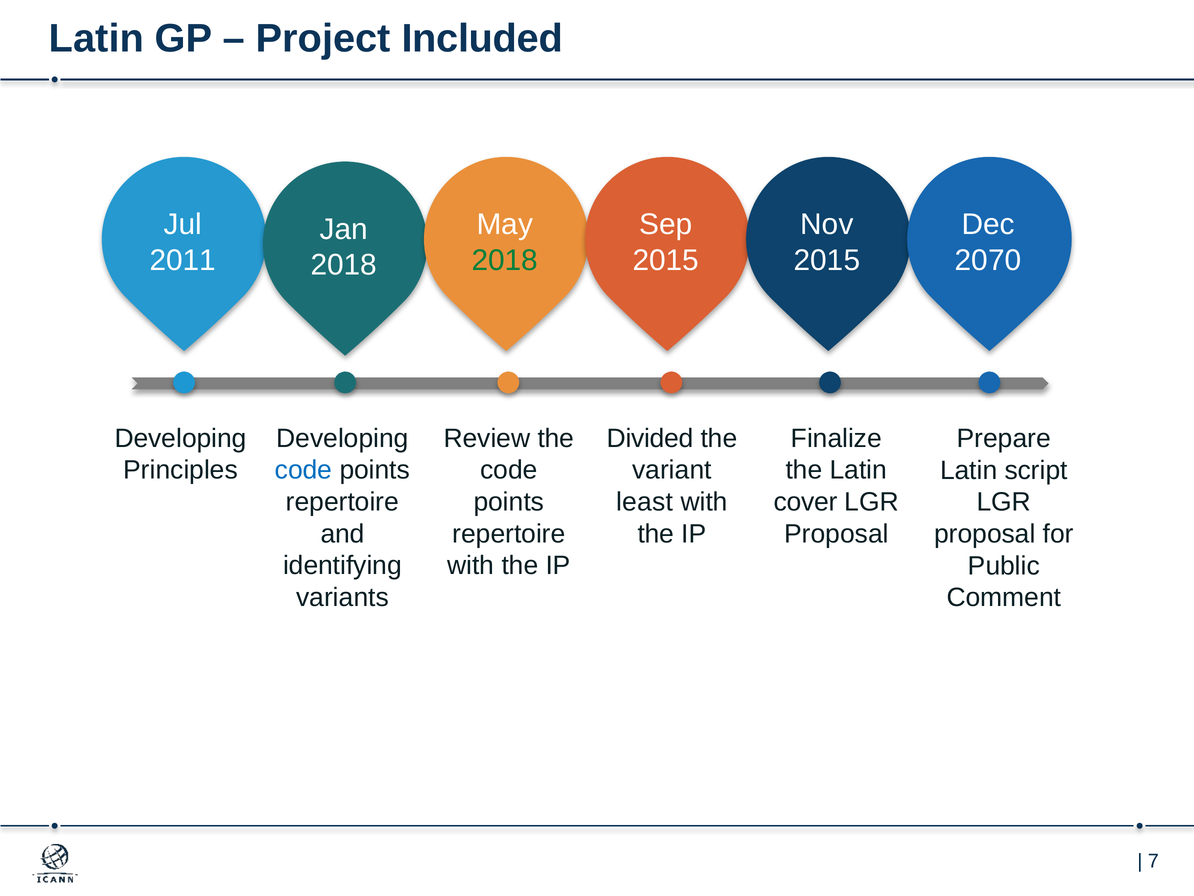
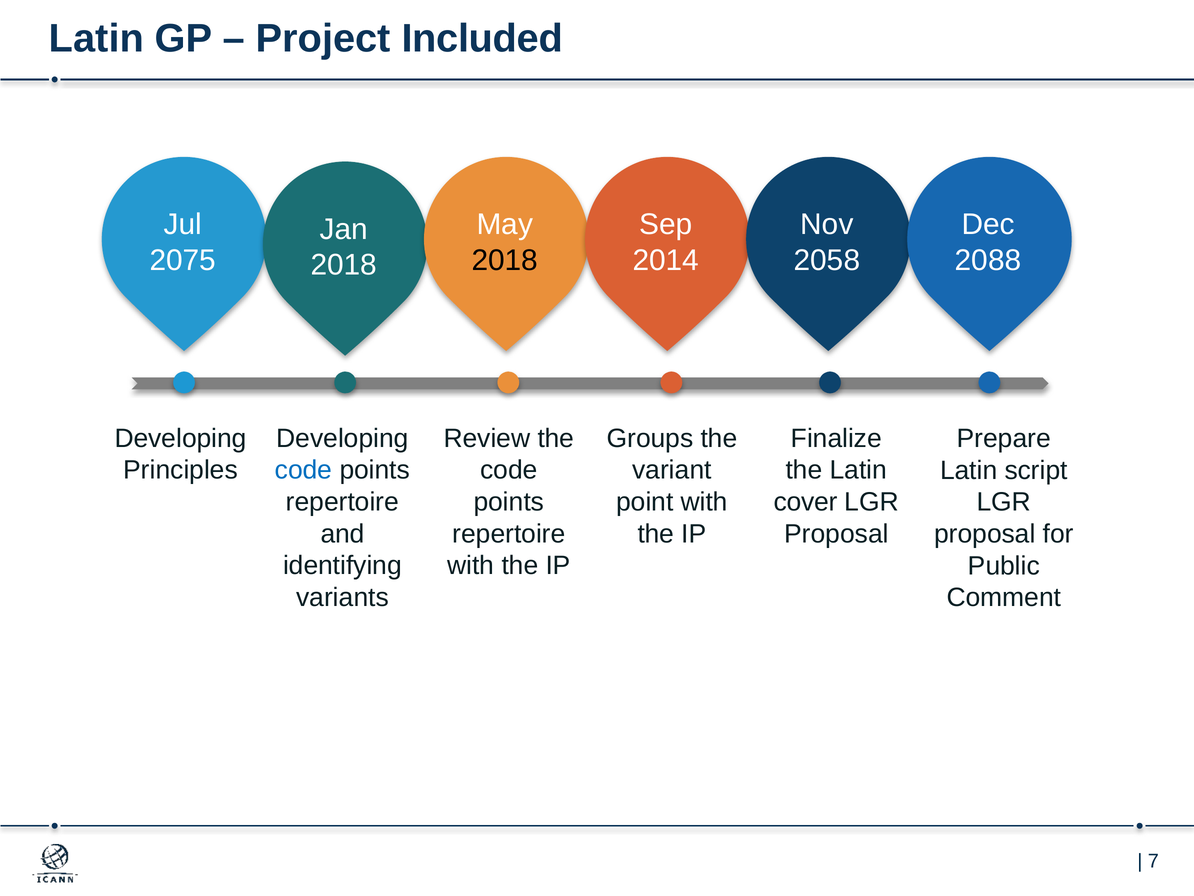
2011: 2011 -> 2075
2018 at (505, 260) colour: green -> black
2015 at (666, 260): 2015 -> 2014
2015 at (827, 260): 2015 -> 2058
2070: 2070 -> 2088
Divided: Divided -> Groups
least: least -> point
